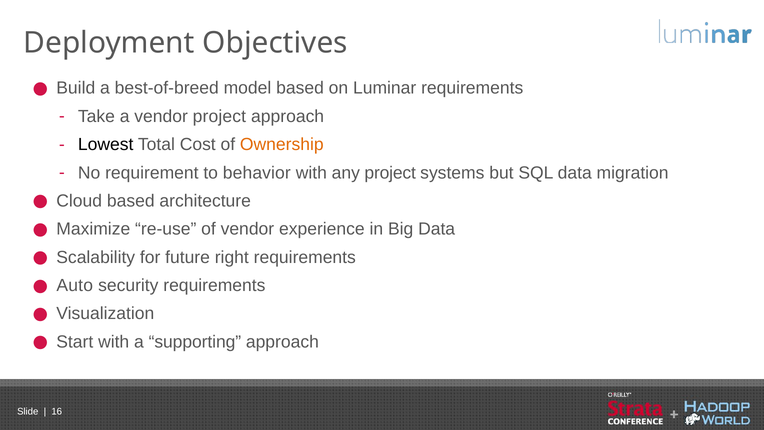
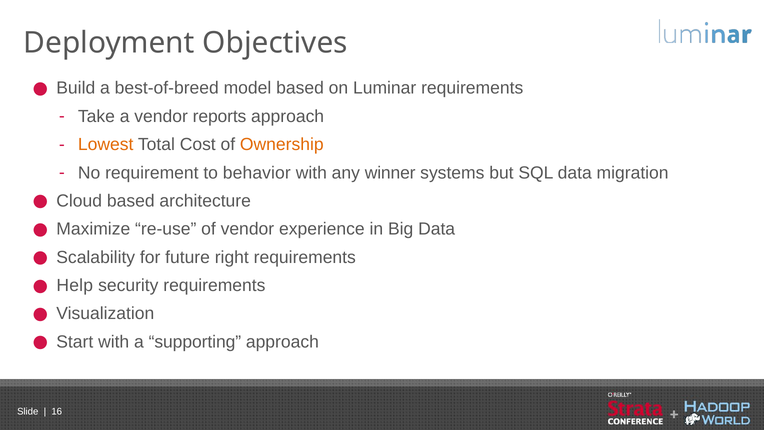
vendor project: project -> reports
Lowest colour: black -> orange
any project: project -> winner
Auto: Auto -> Help
